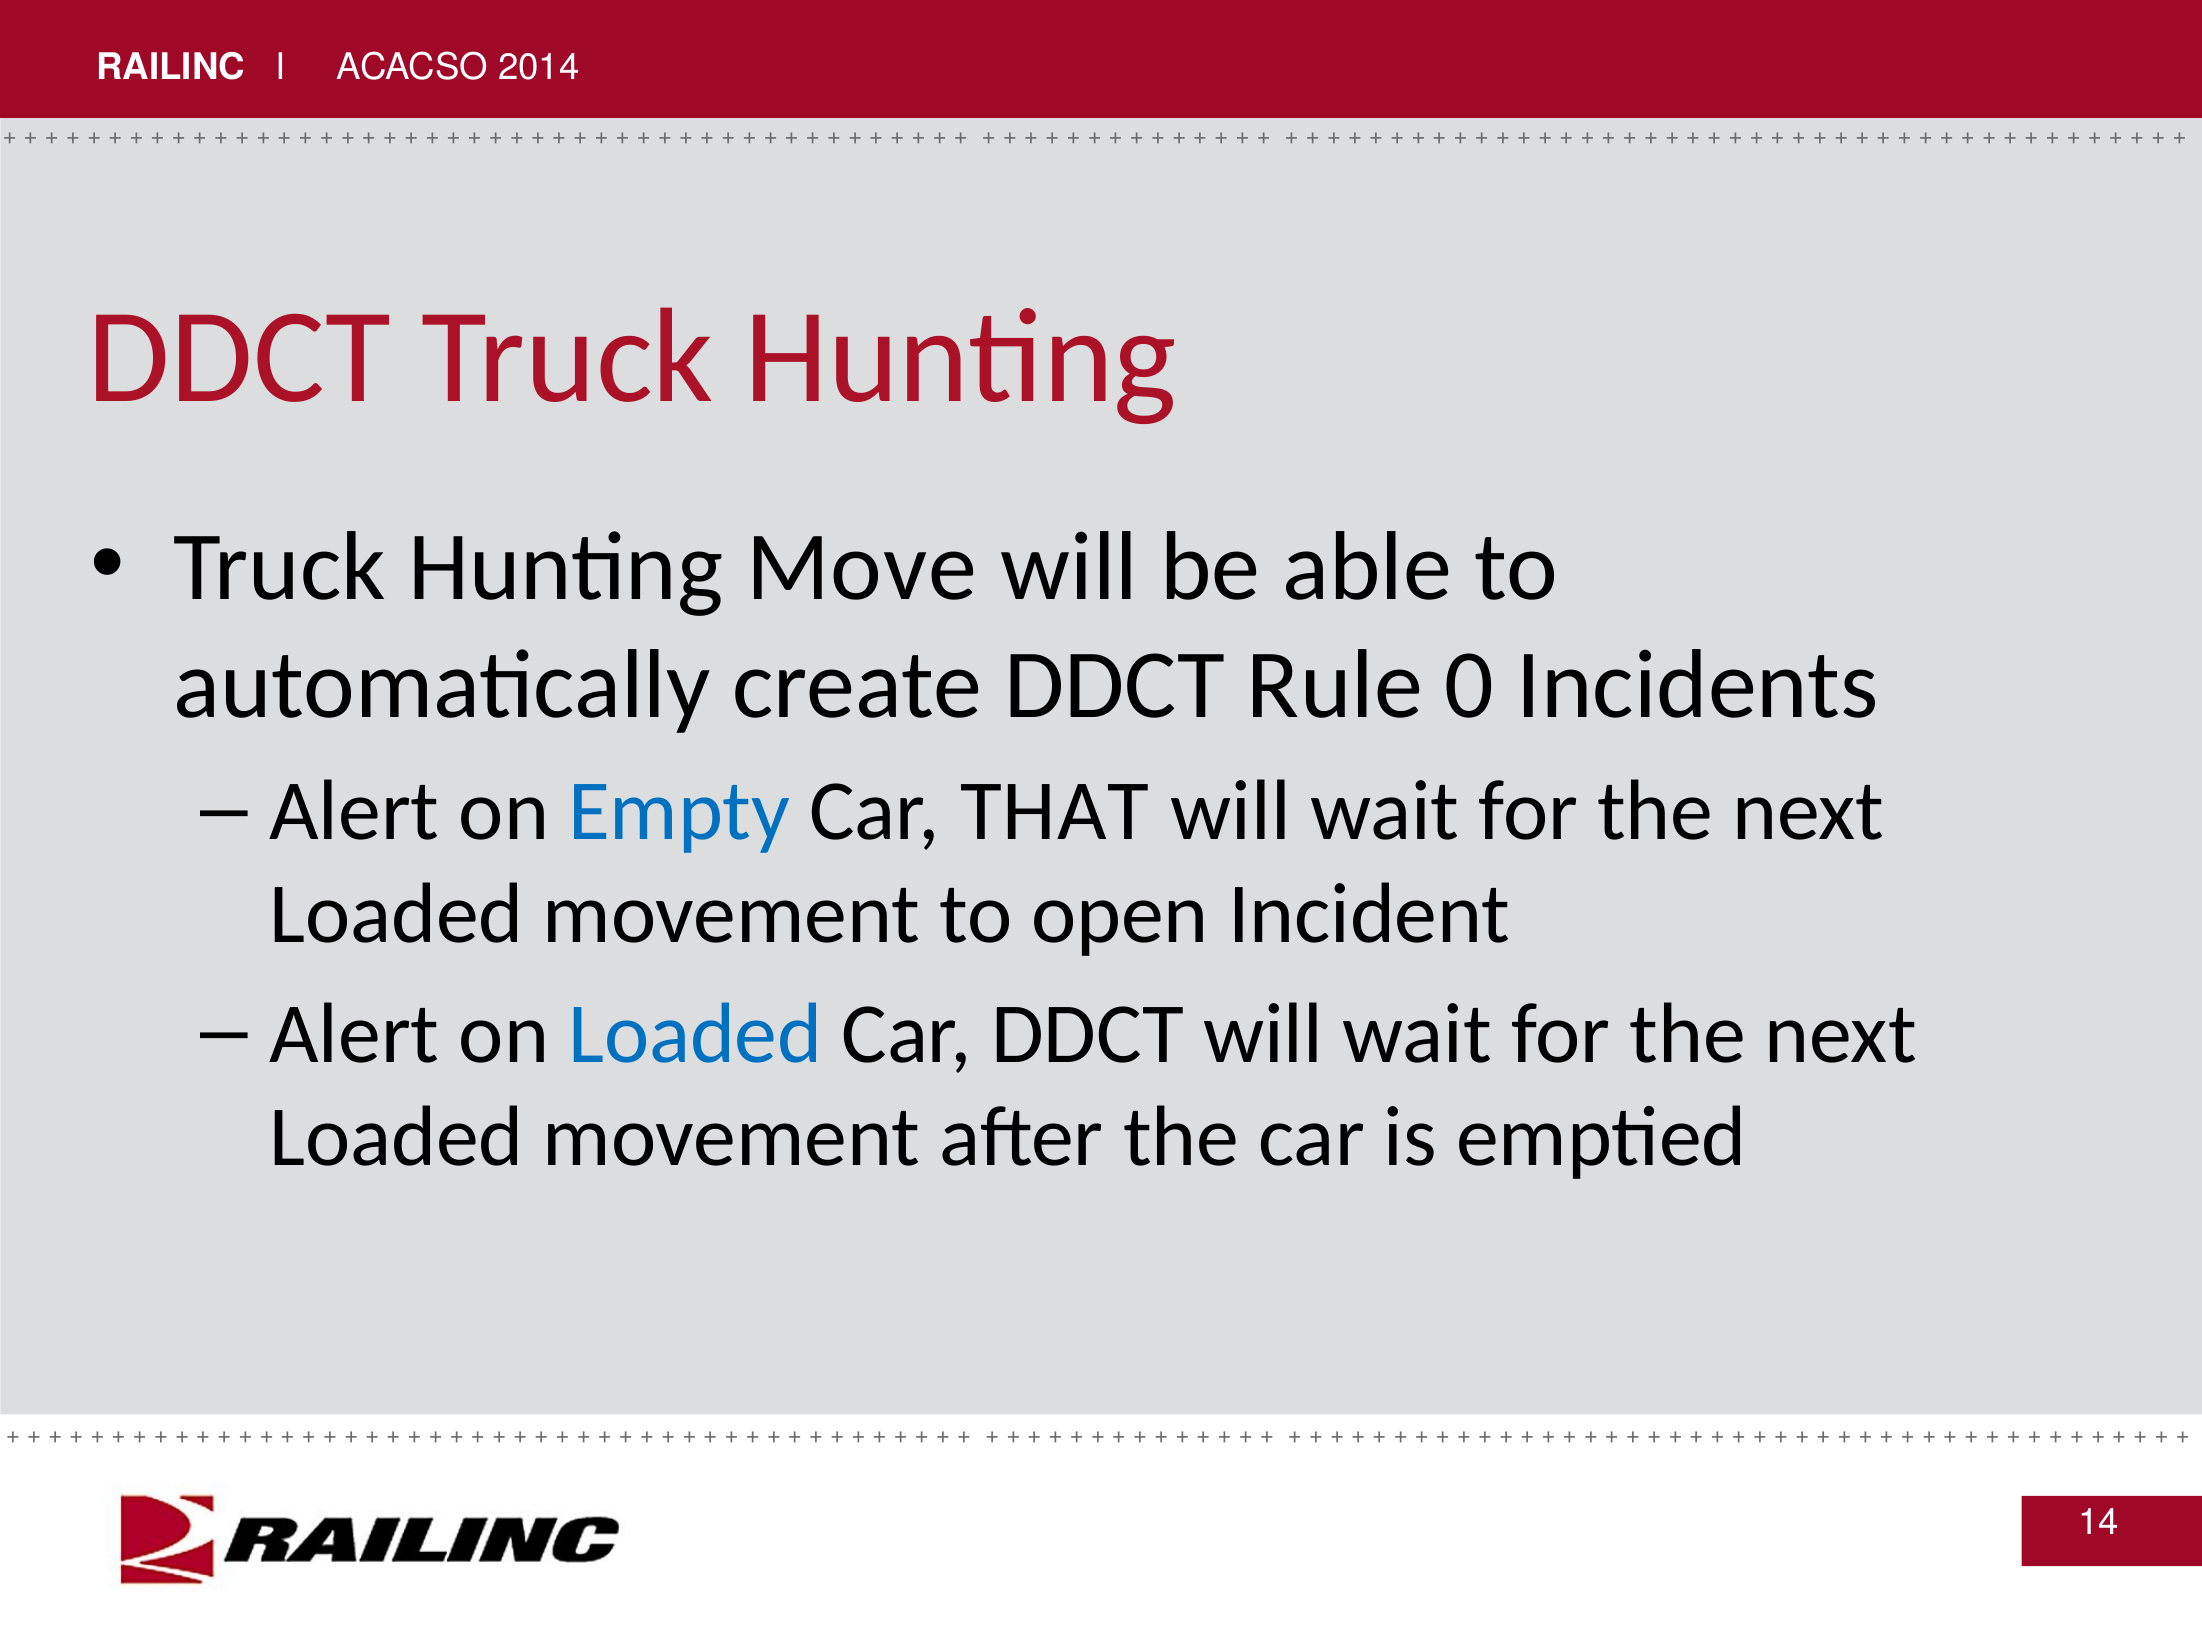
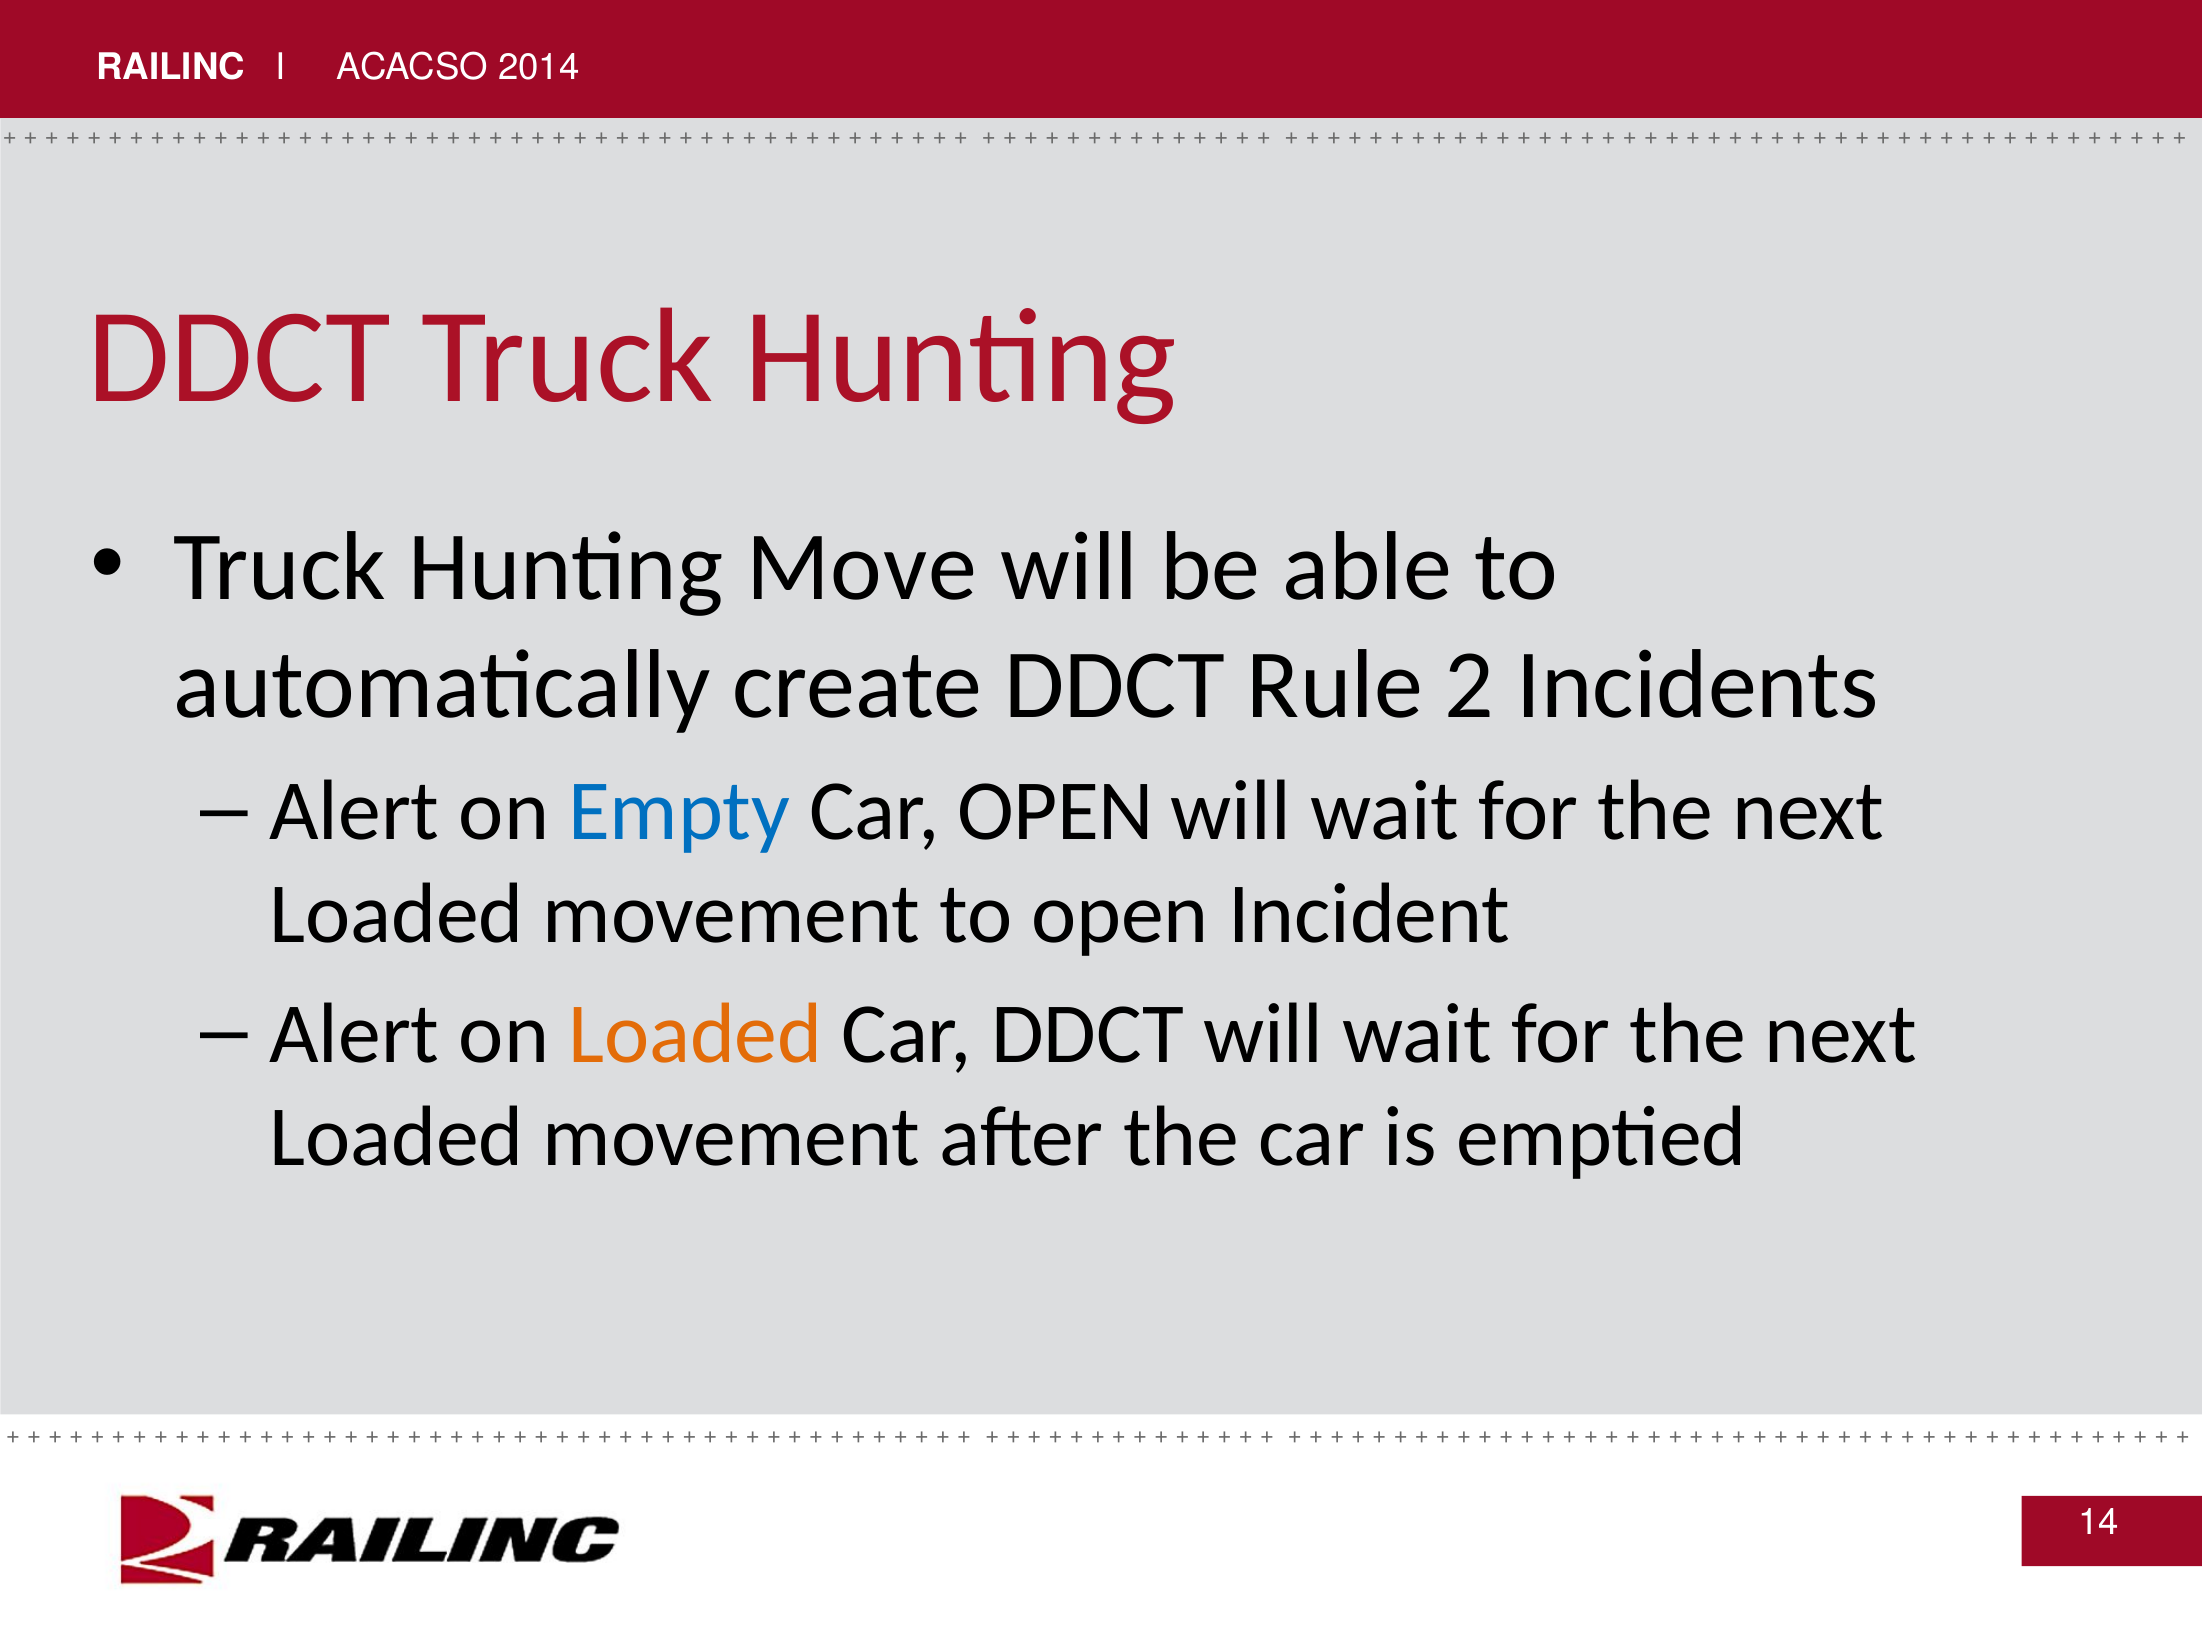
0: 0 -> 2
Car THAT: THAT -> OPEN
Loaded at (695, 1035) colour: blue -> orange
